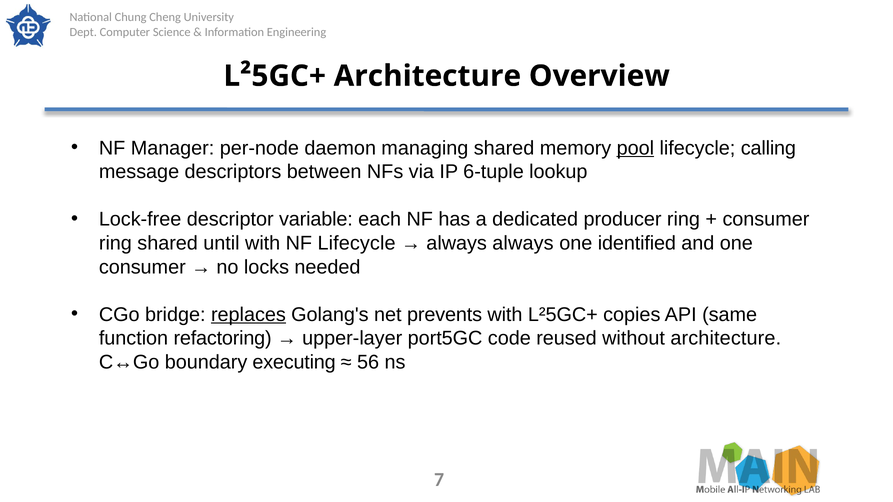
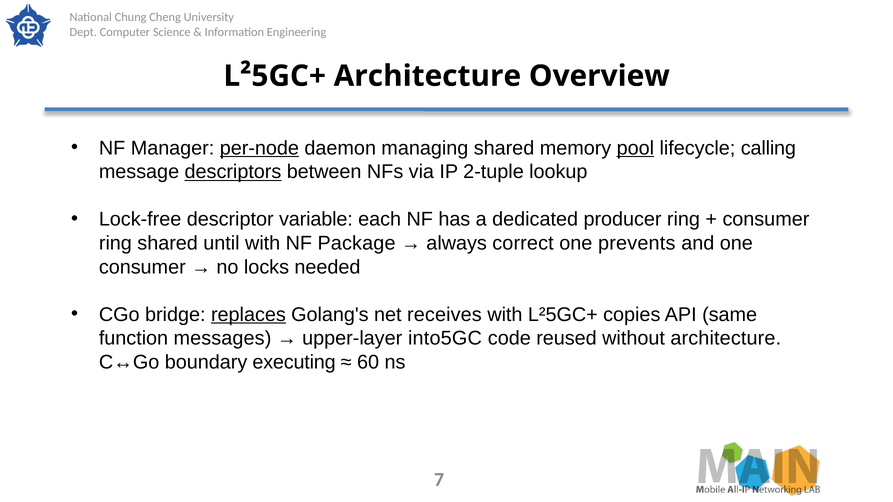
per-node underline: none -> present
descriptors underline: none -> present
6-tuple: 6-tuple -> 2-tuple
NF Lifecycle: Lifecycle -> Package
always always: always -> correct
identified: identified -> prevents
prevents: prevents -> receives
refactoring: refactoring -> messages
port5GC: port5GC -> into5GC
56: 56 -> 60
